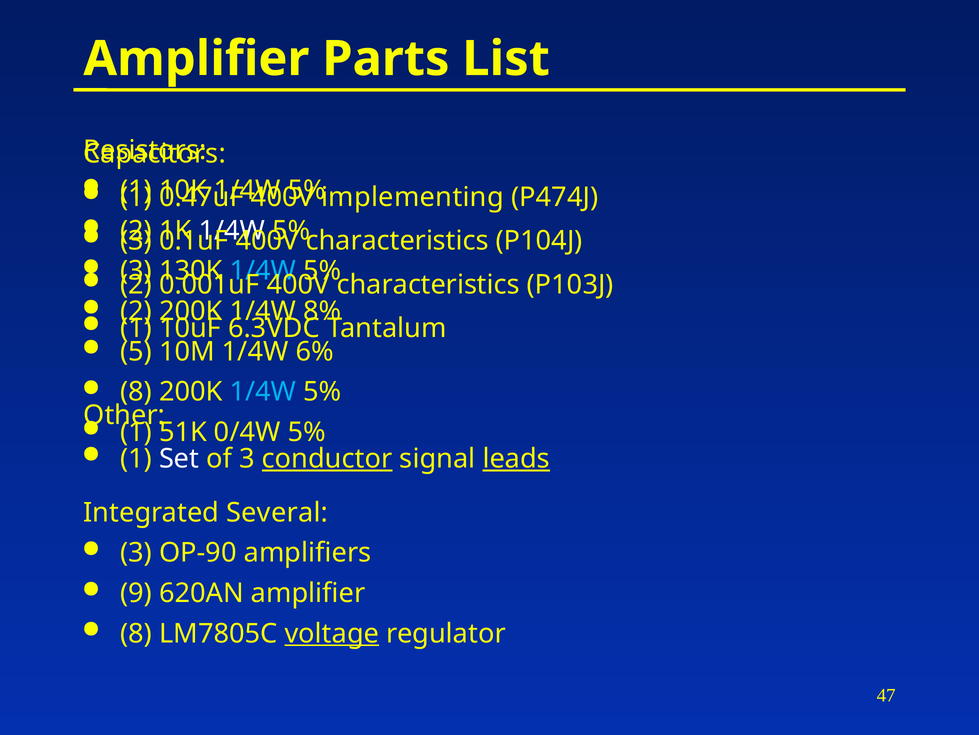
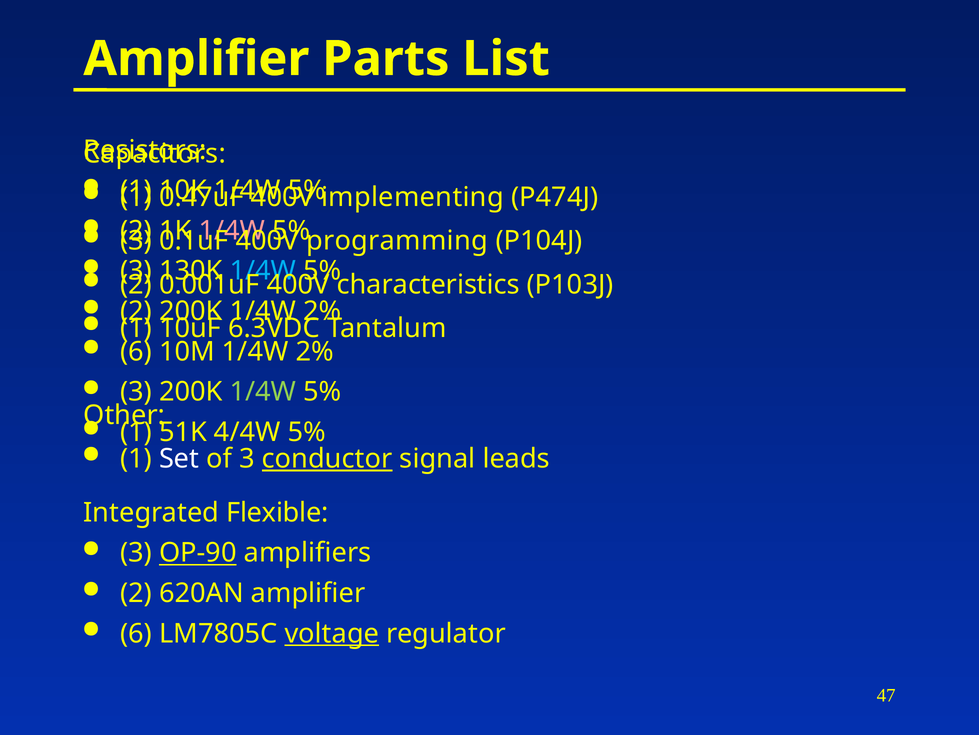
1/4W at (232, 230) colour: white -> pink
characteristics at (397, 241): characteristics -> programming
8% at (322, 311): 8% -> 2%
5 at (136, 351): 5 -> 6
10M 1/4W 6%: 6% -> 2%
8 at (136, 391): 8 -> 3
1/4W at (263, 391) colour: light blue -> light green
0/4W: 0/4W -> 4/4W
leads underline: present -> none
Several: Several -> Flexible
OP-90 underline: none -> present
9 at (136, 593): 9 -> 2
8 at (136, 633): 8 -> 6
